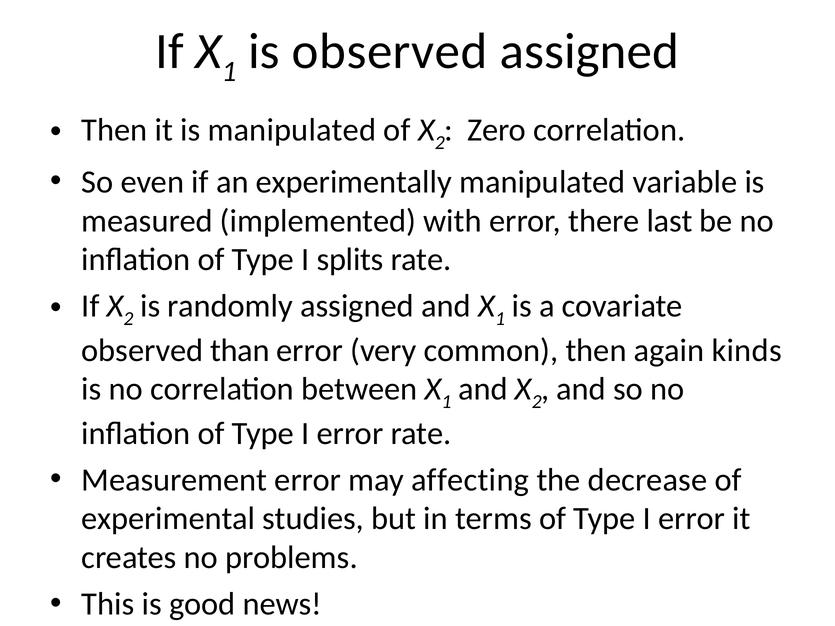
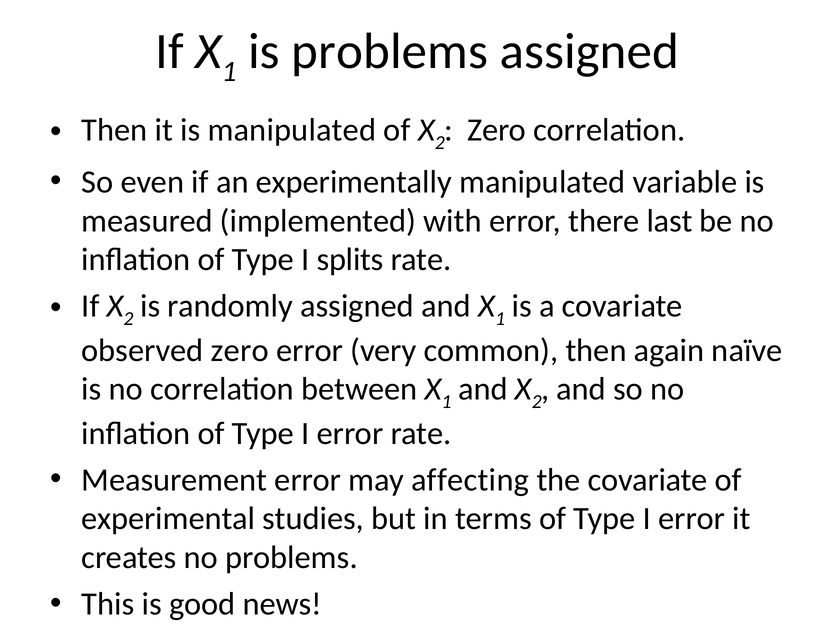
is observed: observed -> problems
observed than: than -> zero
kinds: kinds -> naïve
the decrease: decrease -> covariate
